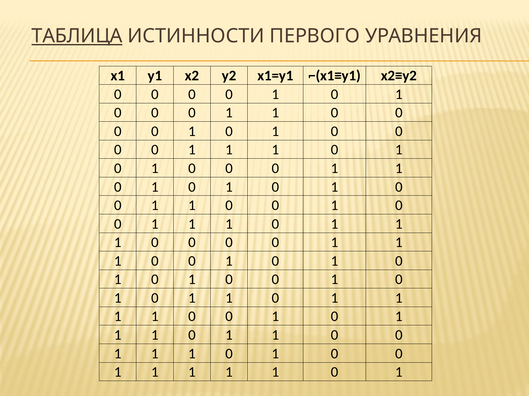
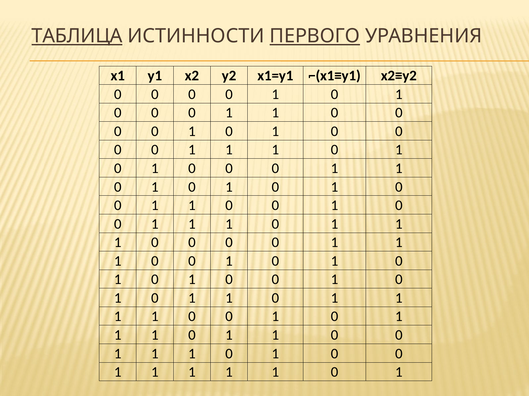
ПЕРВОГО underline: none -> present
